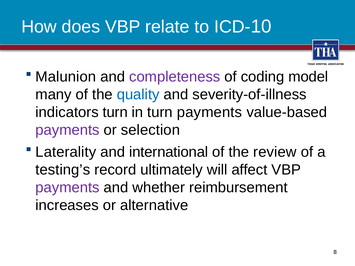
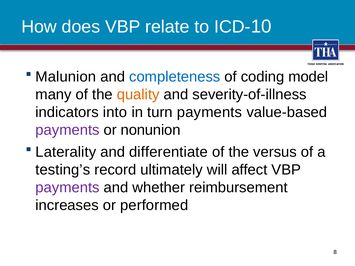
completeness colour: purple -> blue
quality colour: blue -> orange
indicators turn: turn -> into
selection: selection -> nonunion
international: international -> differentiate
review: review -> versus
alternative: alternative -> performed
